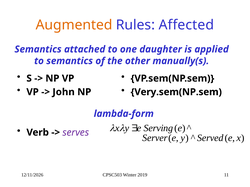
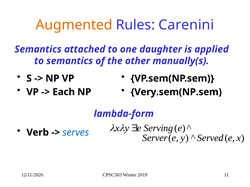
Affected: Affected -> Carenini
John: John -> Each
serves colour: purple -> blue
